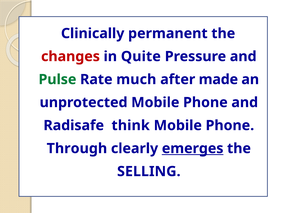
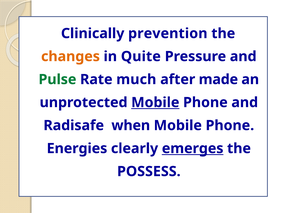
permanent: permanent -> prevention
changes colour: red -> orange
Mobile at (155, 102) underline: none -> present
think: think -> when
Through: Through -> Energies
SELLING: SELLING -> POSSESS
